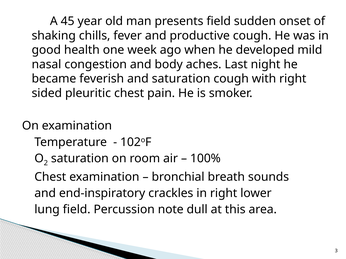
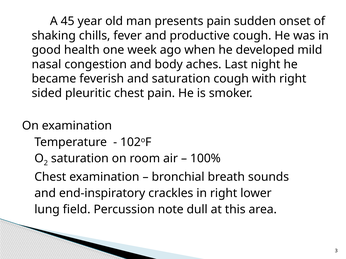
presents field: field -> pain
